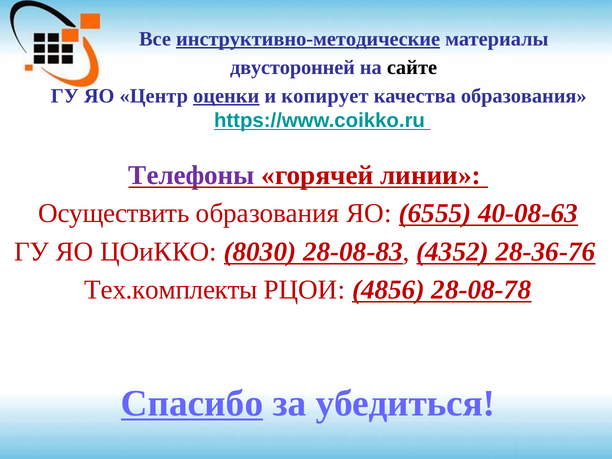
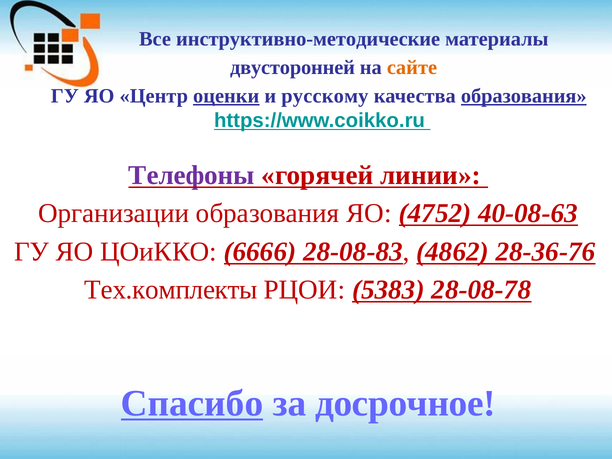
инструктивно-методические underline: present -> none
сайте colour: black -> orange
копирует: копирует -> русскому
образования at (524, 96) underline: none -> present
Осуществить: Осуществить -> Организации
6555: 6555 -> 4752
8030: 8030 -> 6666
4352: 4352 -> 4862
4856: 4856 -> 5383
убедиться: убедиться -> досрочное
